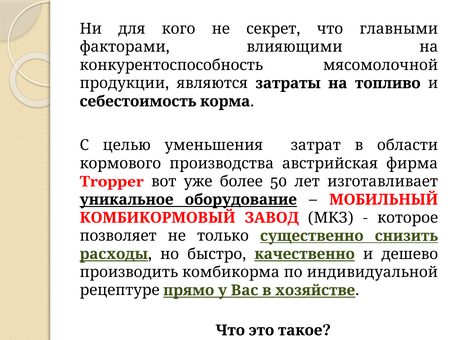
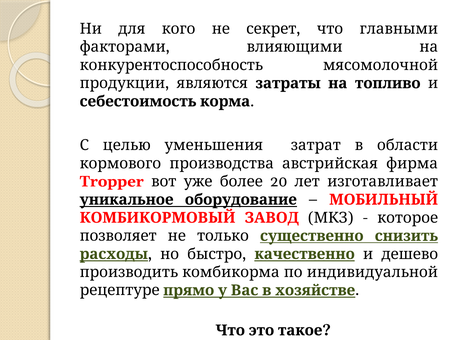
50: 50 -> 20
